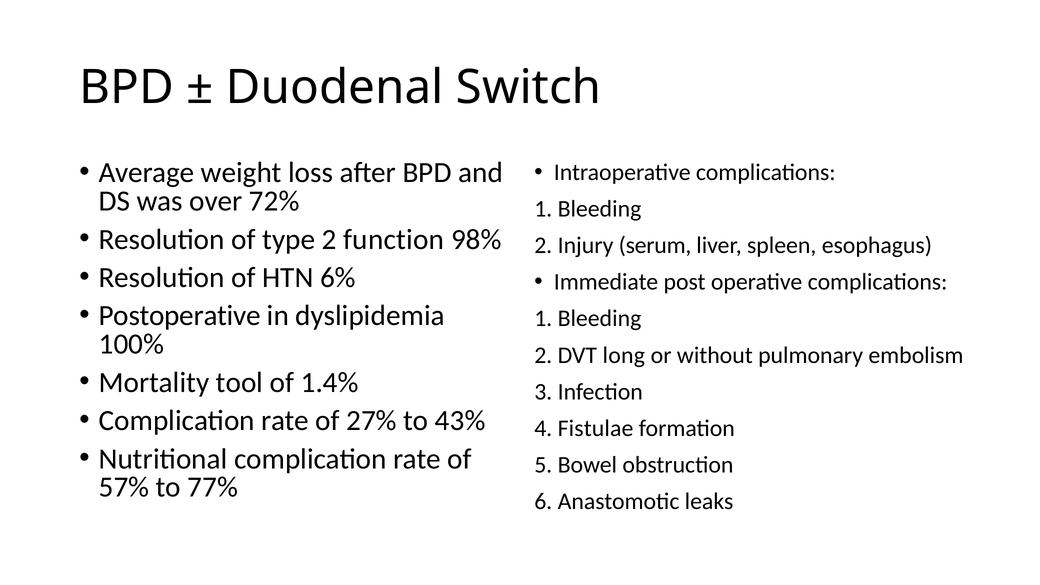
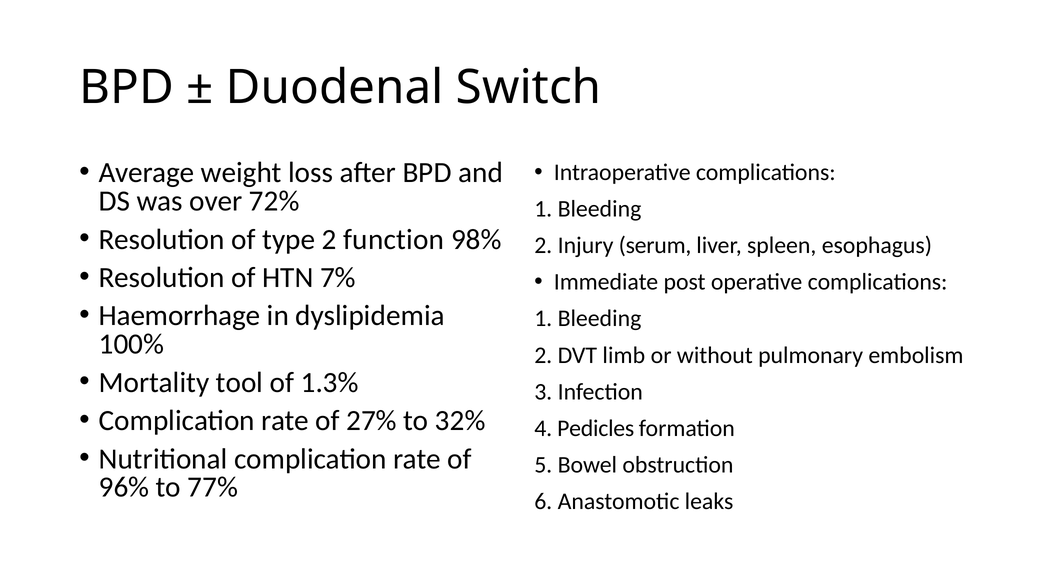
6%: 6% -> 7%
Postoperative: Postoperative -> Haemorrhage
long: long -> limb
1.4%: 1.4% -> 1.3%
43%: 43% -> 32%
Fistulae: Fistulae -> Pedicles
57%: 57% -> 96%
